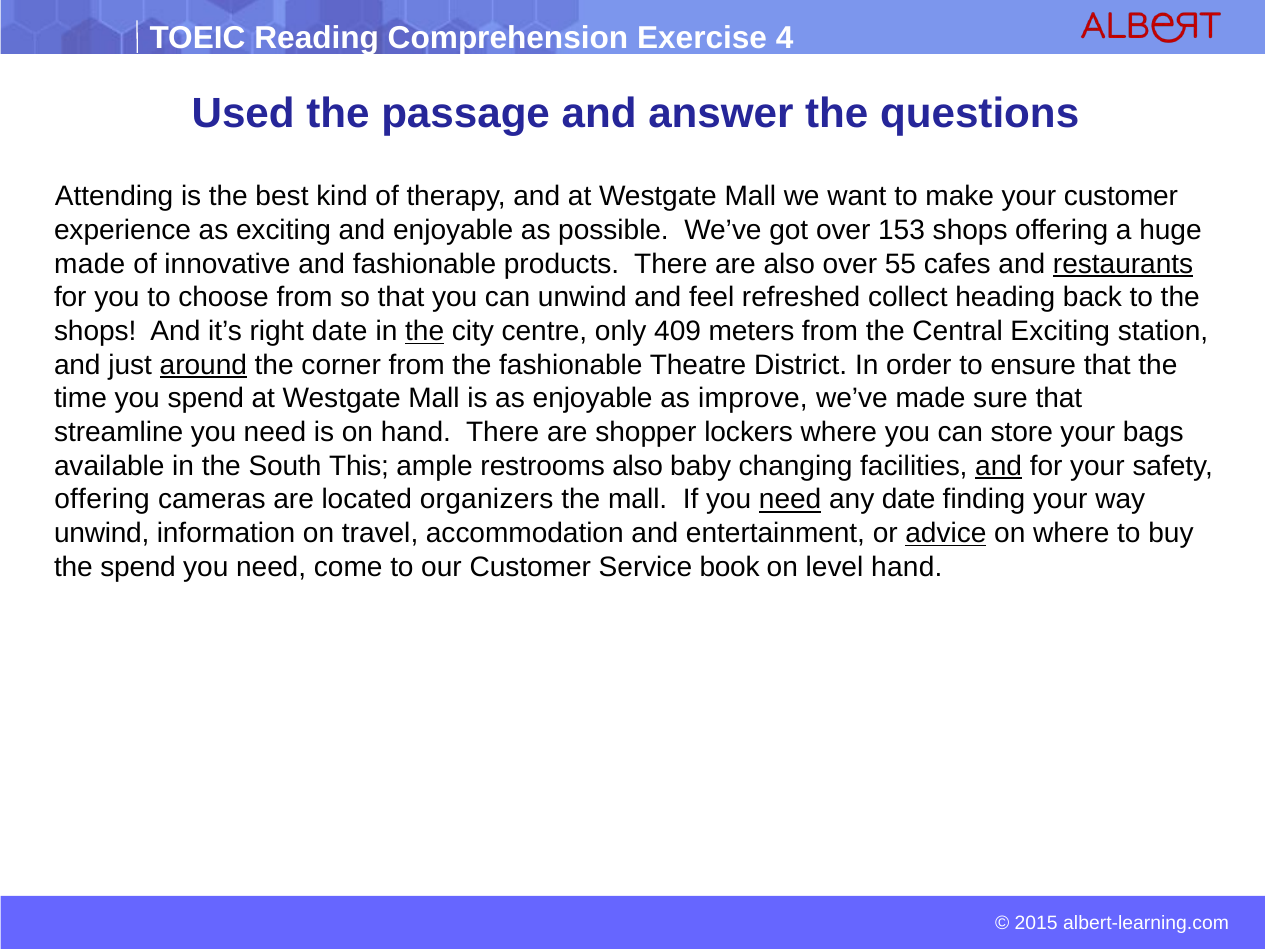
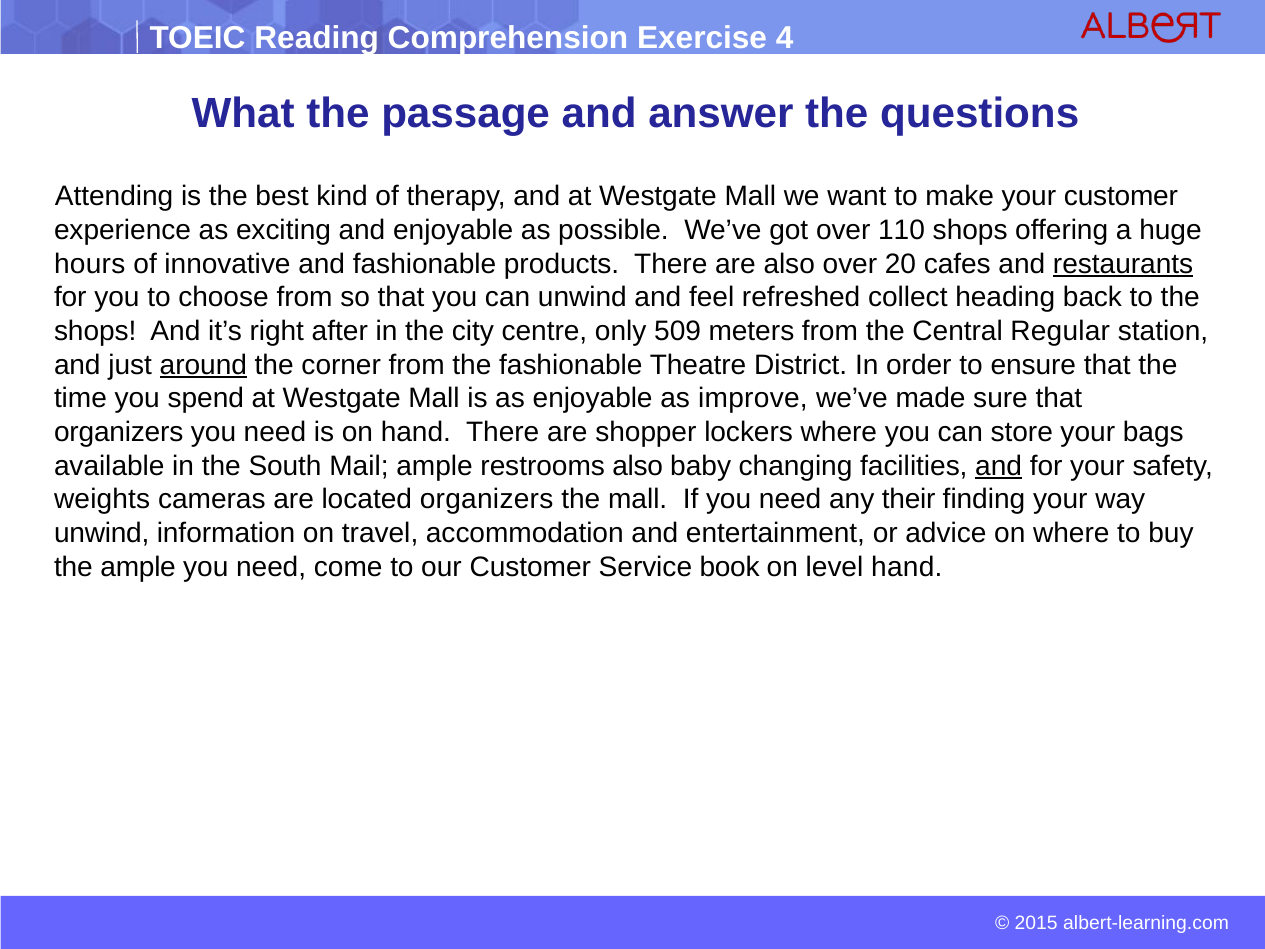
Used: Used -> What
153: 153 -> 110
made at (90, 264): made -> hours
55: 55 -> 20
right date: date -> after
the at (425, 331) underline: present -> none
409: 409 -> 509
Central Exciting: Exciting -> Regular
streamline at (119, 432): streamline -> organizers
This: This -> Mail
offering at (102, 500): offering -> weights
need at (790, 500) underline: present -> none
any date: date -> their
advice underline: present -> none
the spend: spend -> ample
